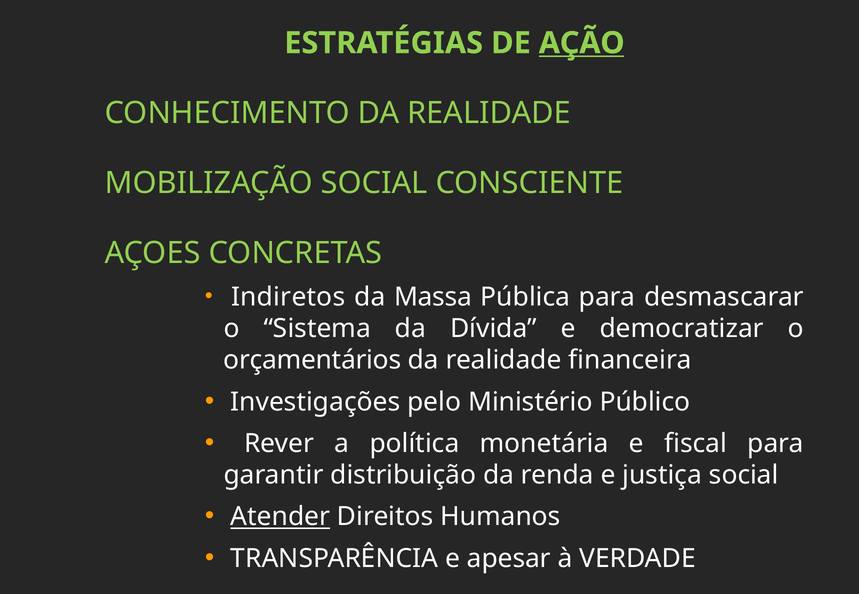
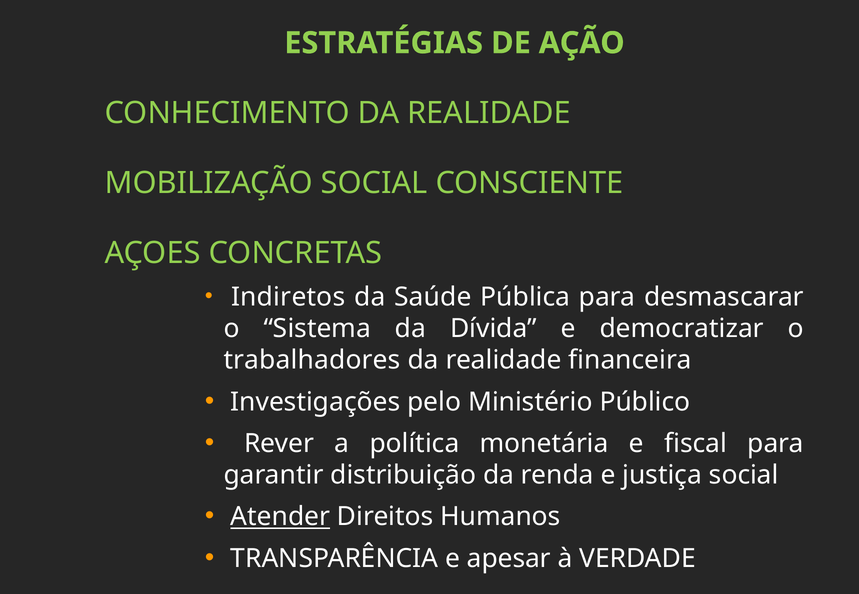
AÇÃO underline: present -> none
Massa: Massa -> Saúde
orçamentários: orçamentários -> trabalhadores
